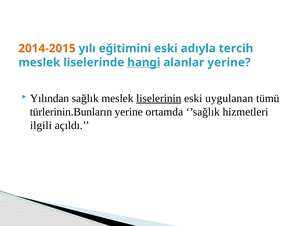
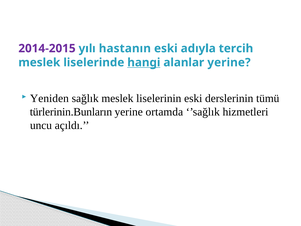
2014-2015 colour: orange -> purple
eğitimini: eğitimini -> hastanın
Yılından: Yılından -> Yeniden
liselerinin underline: present -> none
uygulanan: uygulanan -> derslerinin
ilgili: ilgili -> uncu
